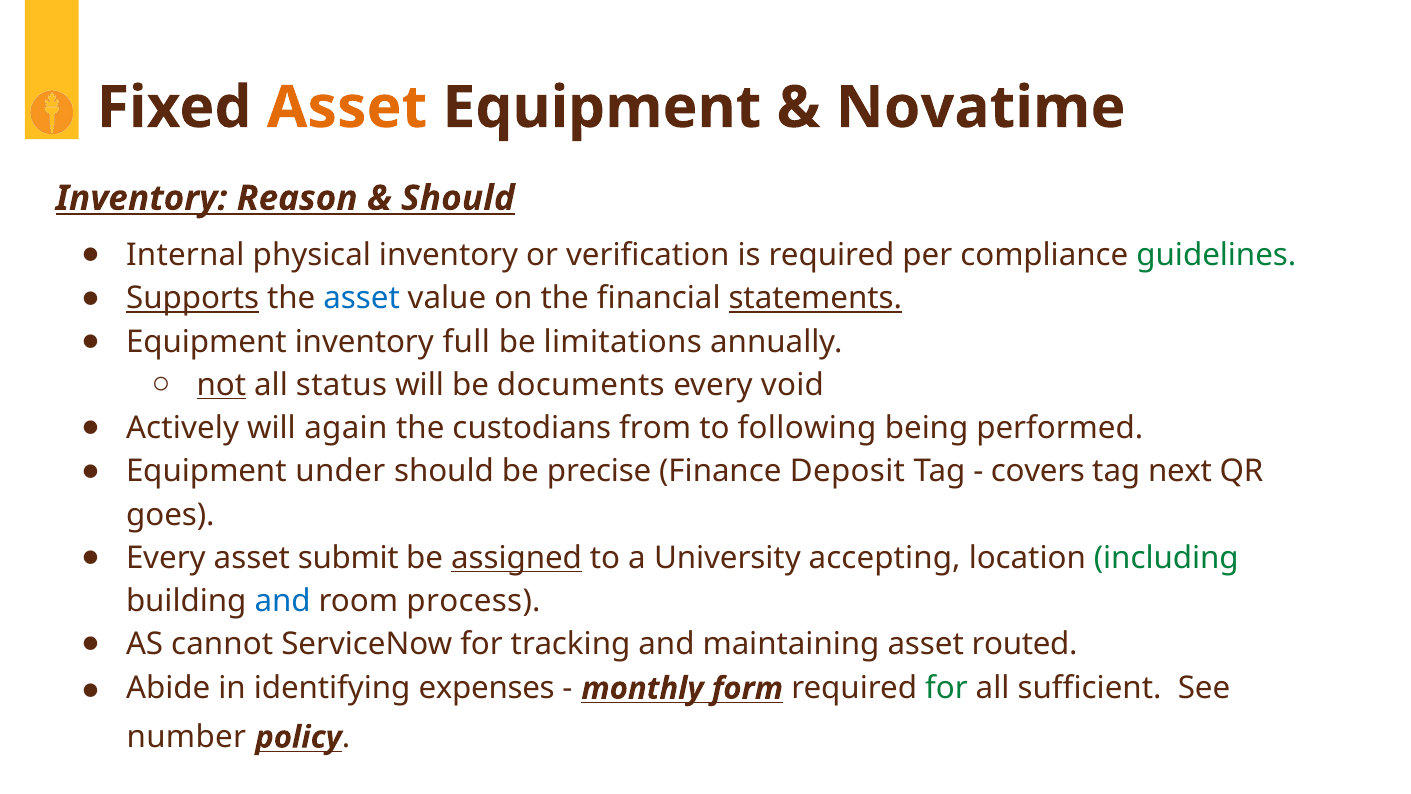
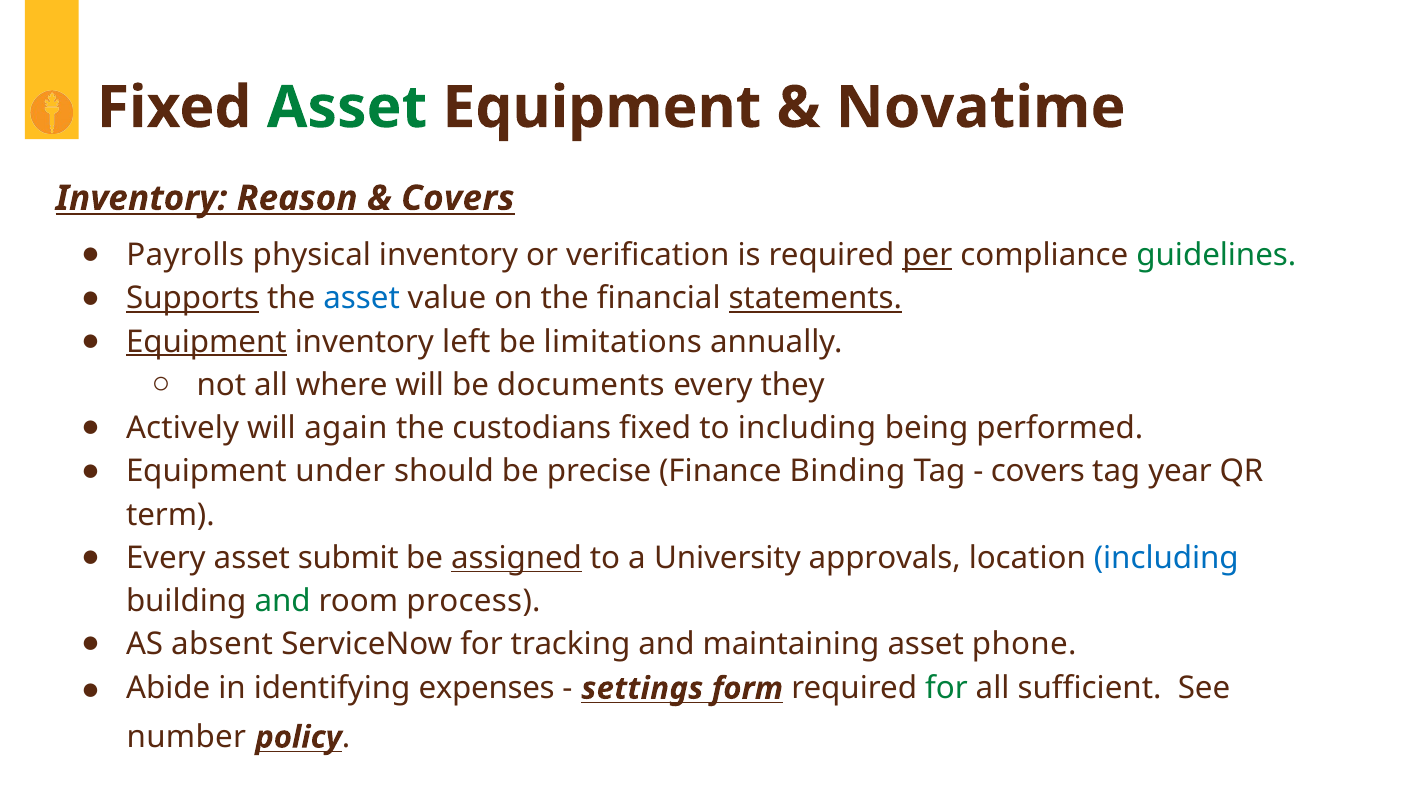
Asset at (347, 108) colour: orange -> green
Should at (458, 198): Should -> Covers
Internal: Internal -> Payrolls
per underline: none -> present
Equipment at (206, 342) underline: none -> present
full: full -> left
not underline: present -> none
status: status -> where
void: void -> they
custodians from: from -> fixed
to following: following -> including
Deposit: Deposit -> Binding
next: next -> year
goes: goes -> term
accepting: accepting -> approvals
including at (1166, 558) colour: green -> blue
and at (283, 601) colour: blue -> green
cannot: cannot -> absent
routed: routed -> phone
monthly: monthly -> settings
